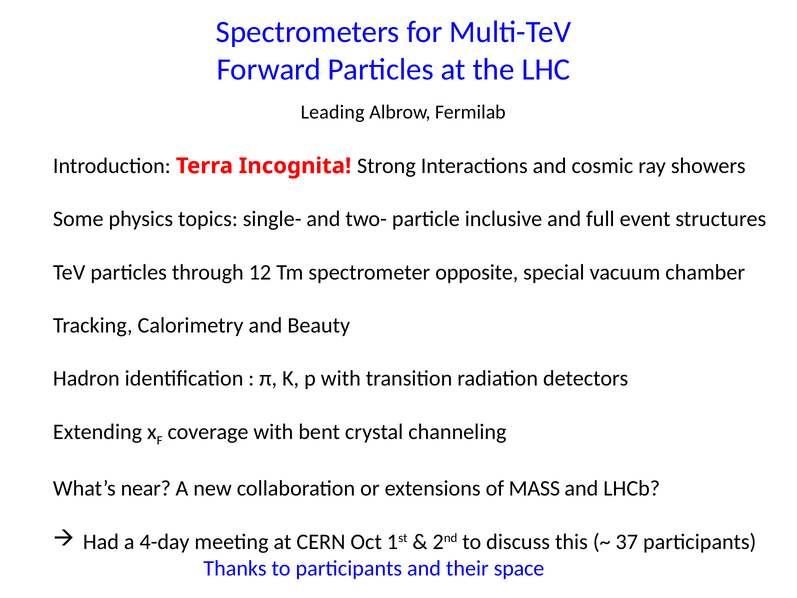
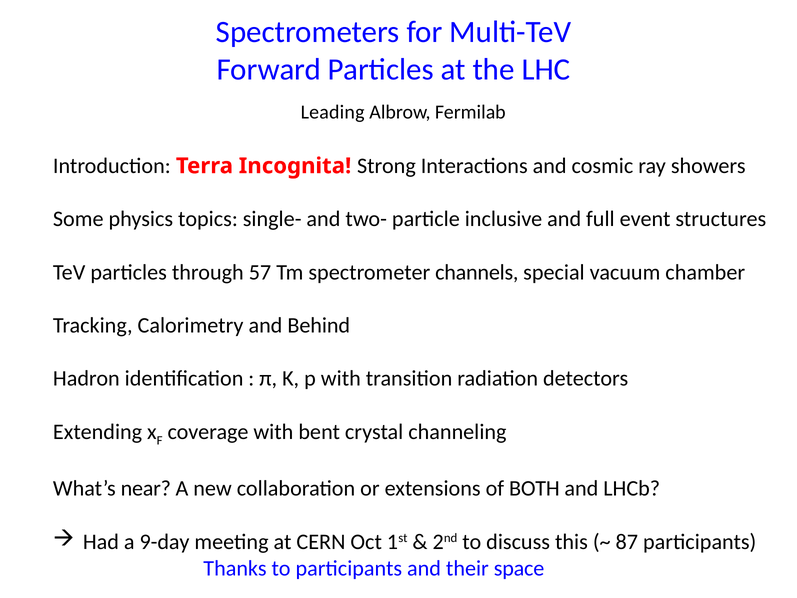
12: 12 -> 57
opposite: opposite -> channels
Beauty: Beauty -> Behind
MASS: MASS -> BOTH
4-day: 4-day -> 9-day
37: 37 -> 87
